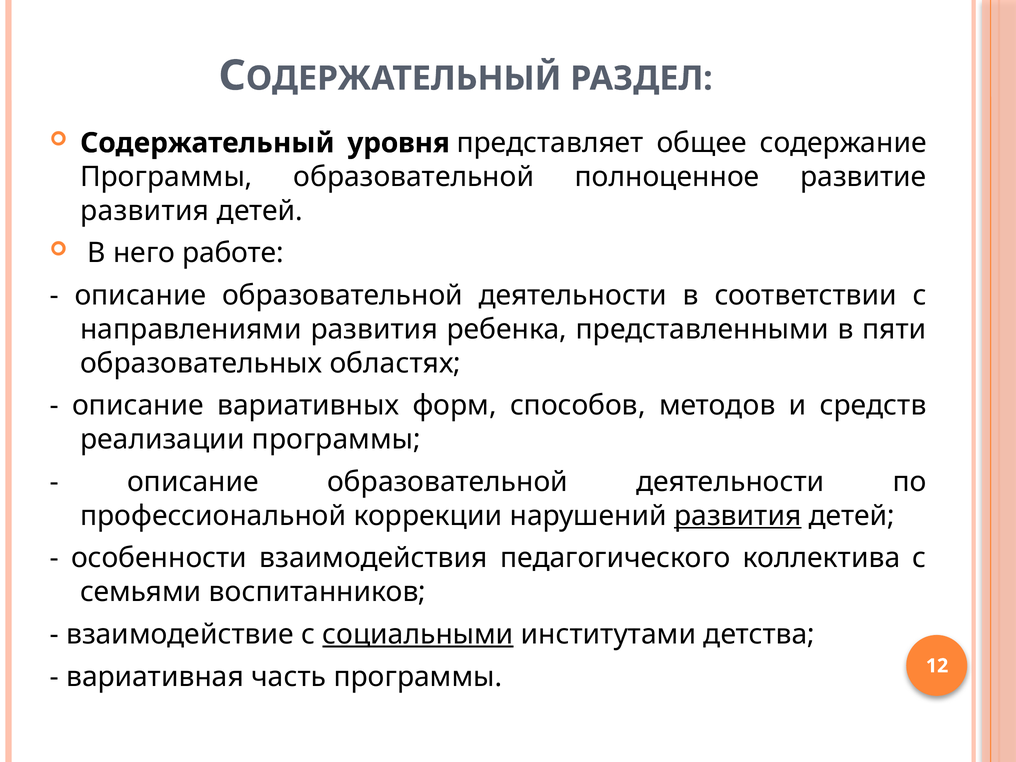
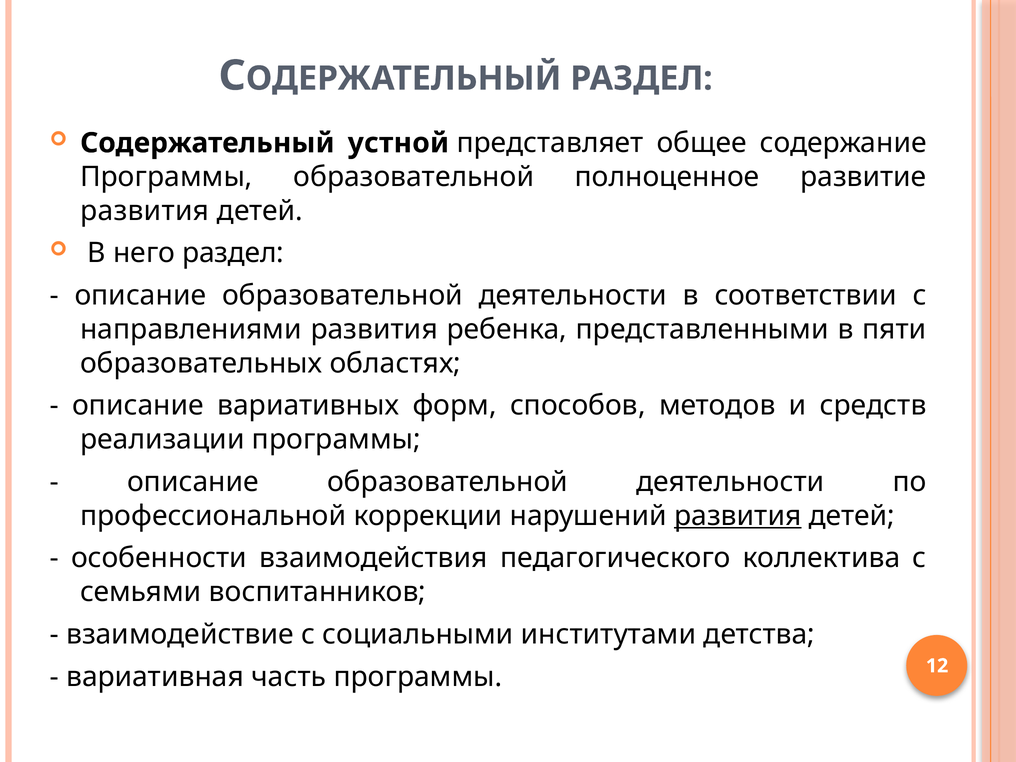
уровня: уровня -> устной
него работе: работе -> раздел
социальными underline: present -> none
